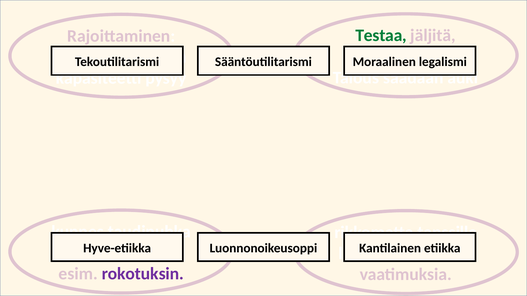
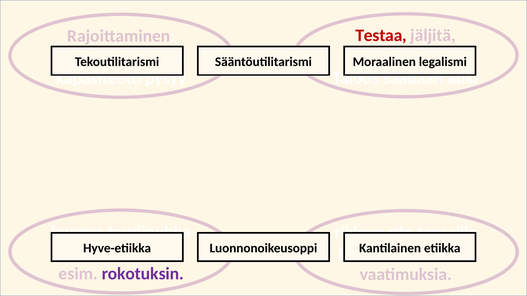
Testaa colour: green -> red
